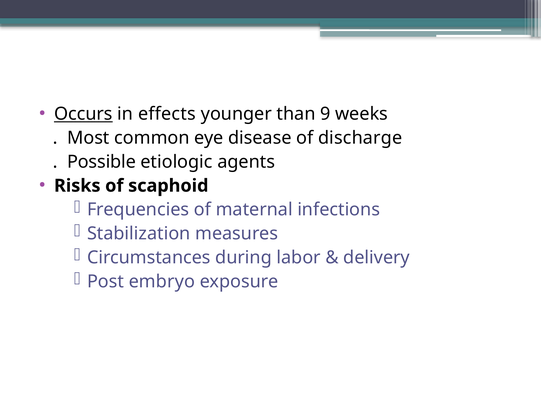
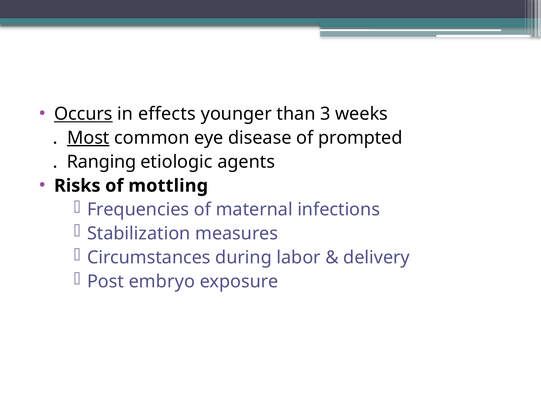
9: 9 -> 3
Most underline: none -> present
discharge: discharge -> prompted
Possible: Possible -> Ranging
scaphoid: scaphoid -> mottling
